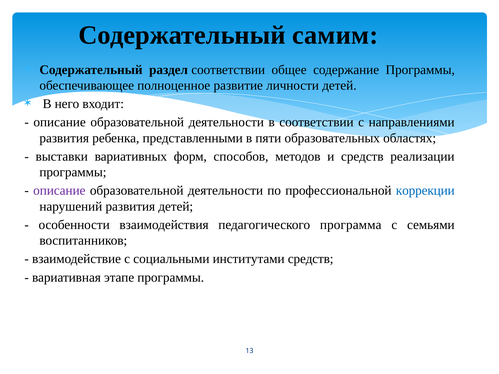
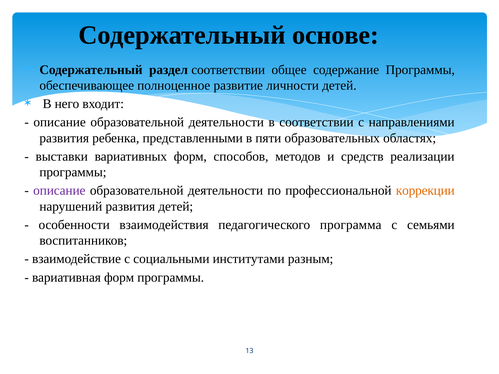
самим: самим -> основе
коррекции colour: blue -> orange
институтами средств: средств -> разным
вариативная этапе: этапе -> форм
